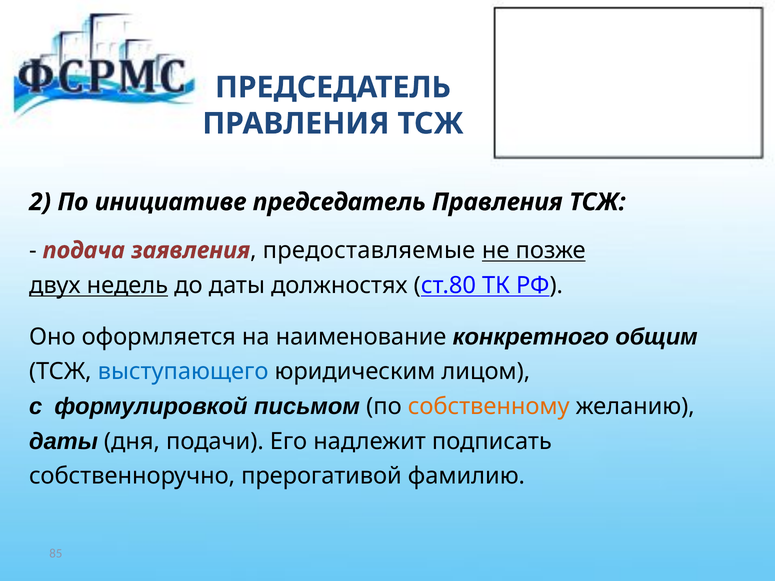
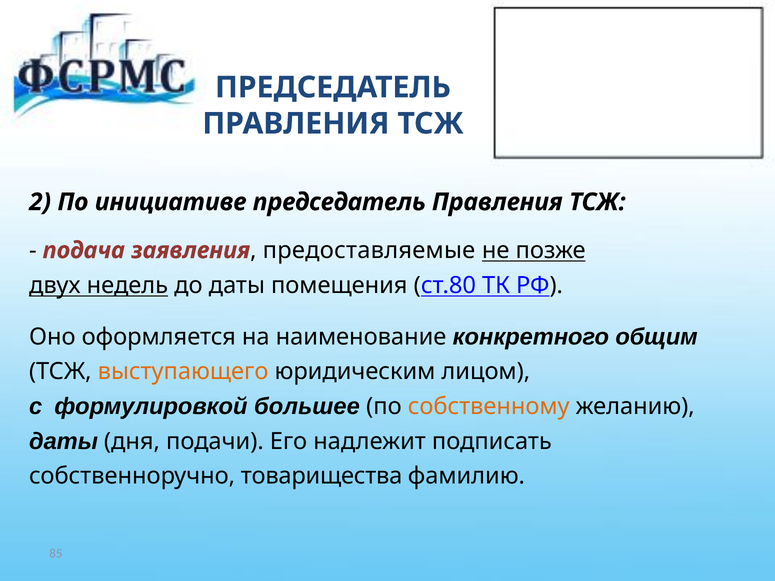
должностях: должностях -> помещения
выступающего colour: blue -> orange
письмом: письмом -> большее
прерогативой: прерогативой -> товарищества
